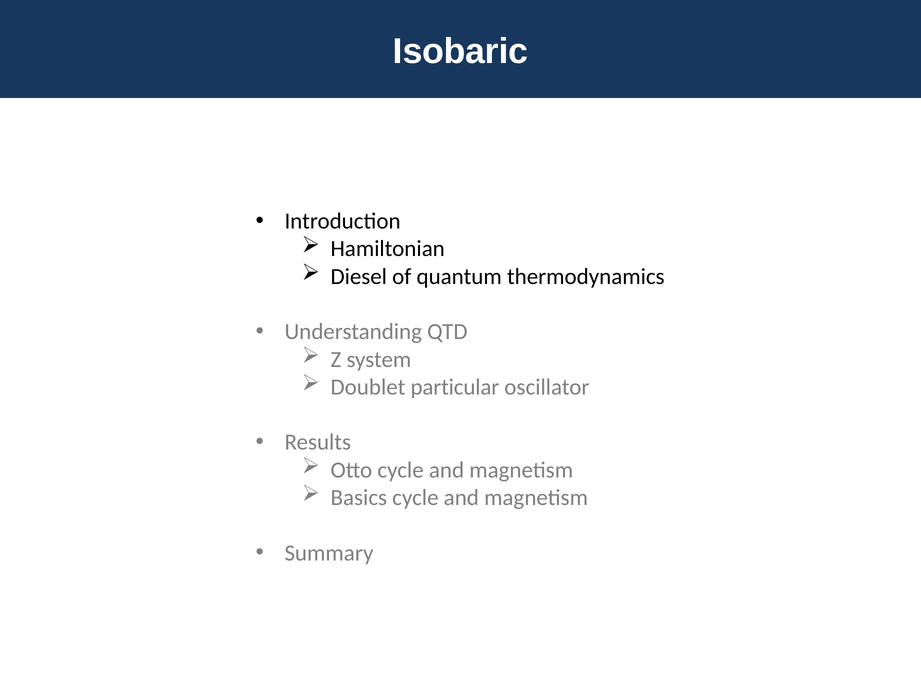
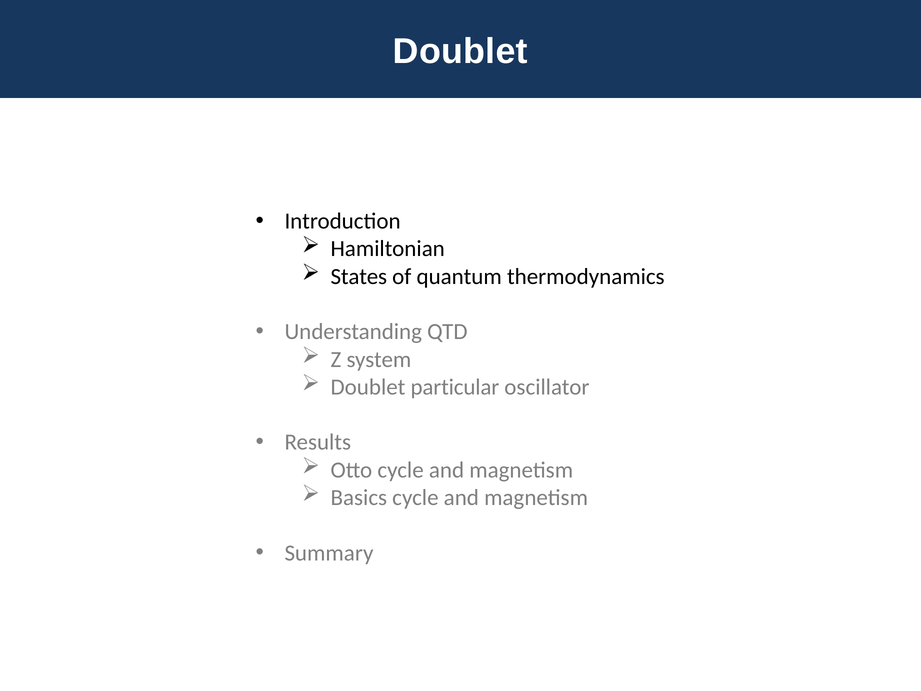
Isobaric at (461, 51): Isobaric -> Doublet
Diesel: Diesel -> States
